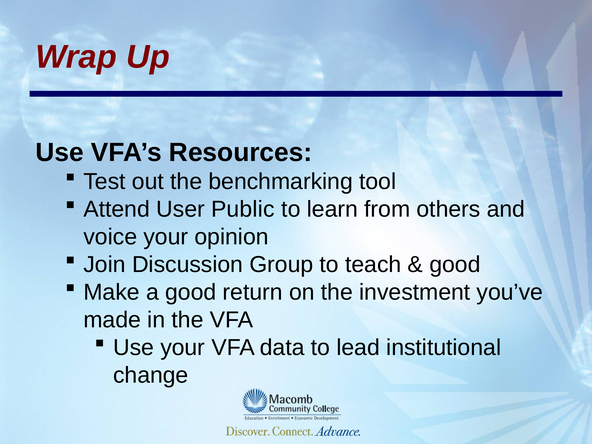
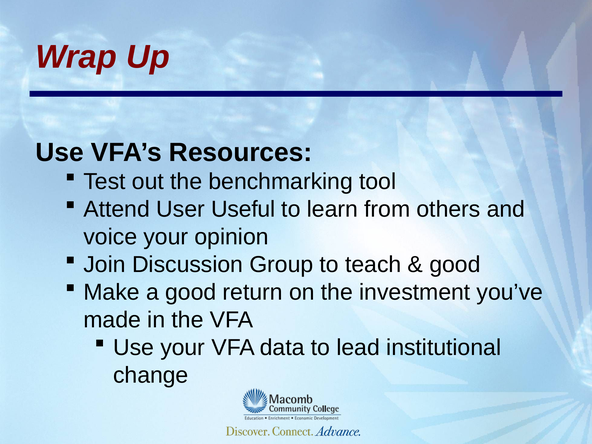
Public: Public -> Useful
